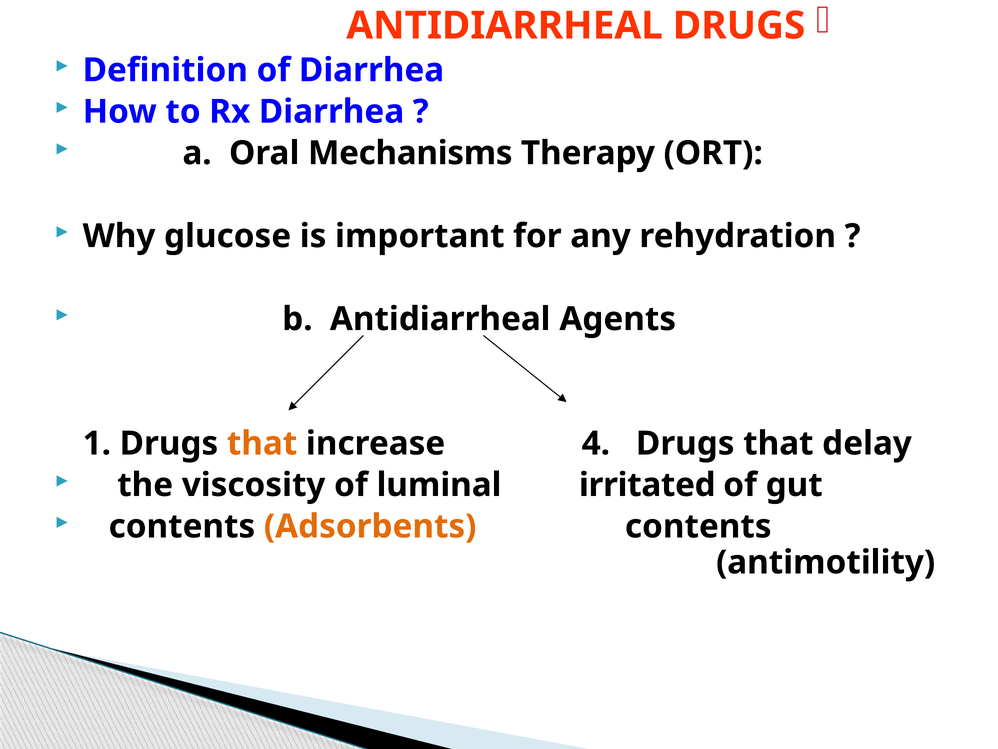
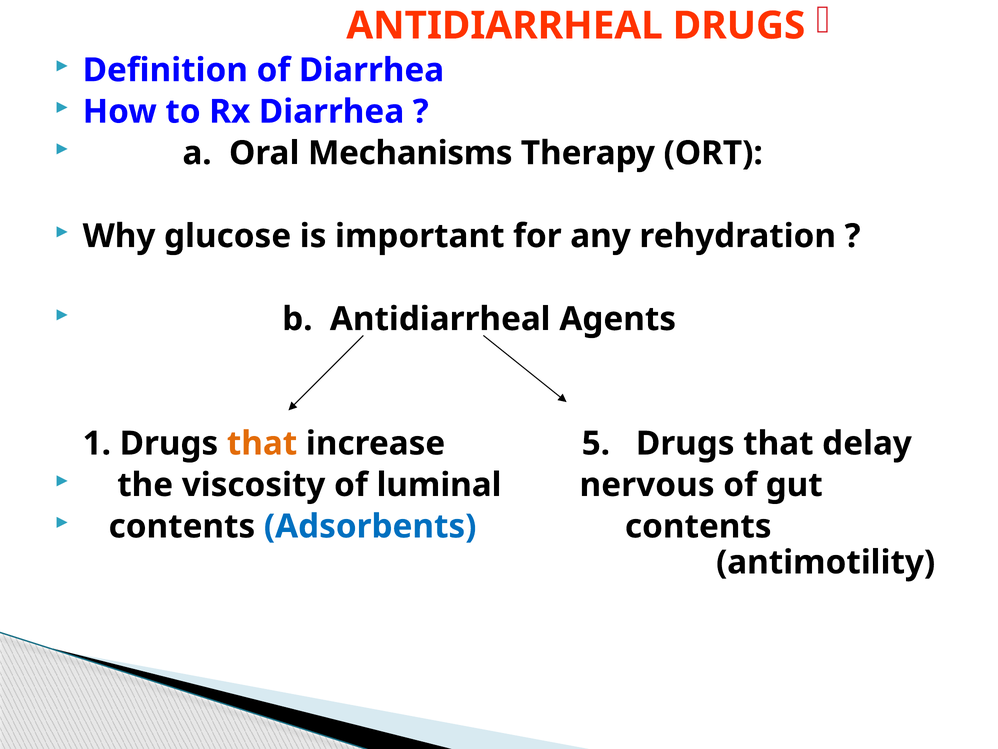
4: 4 -> 5
irritated: irritated -> nervous
Adsorbents colour: orange -> blue
